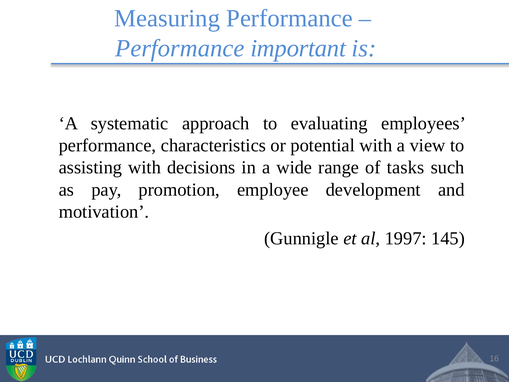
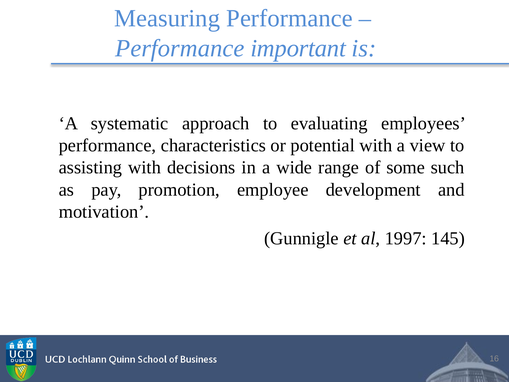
tasks: tasks -> some
